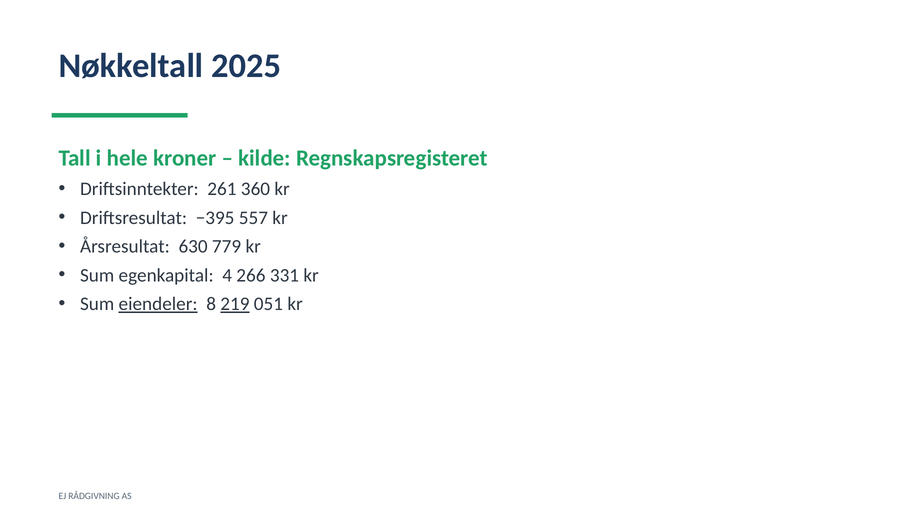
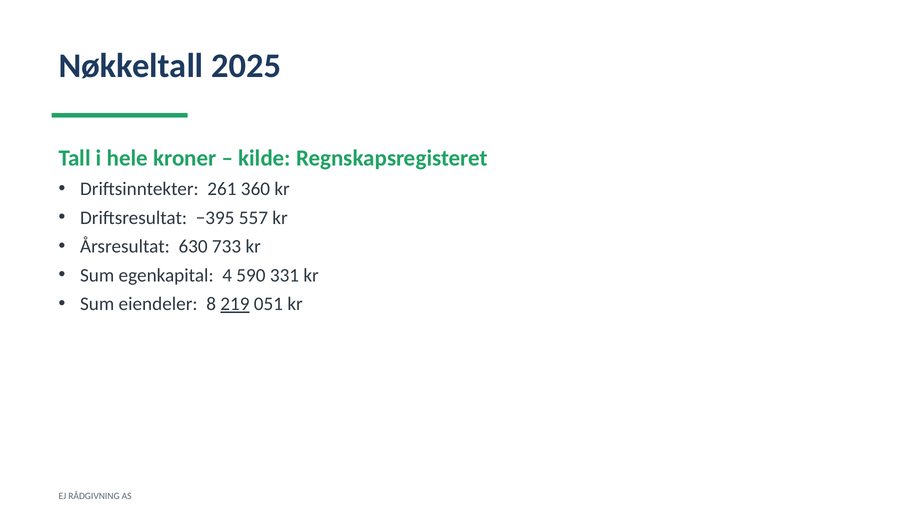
779: 779 -> 733
266: 266 -> 590
eiendeler underline: present -> none
